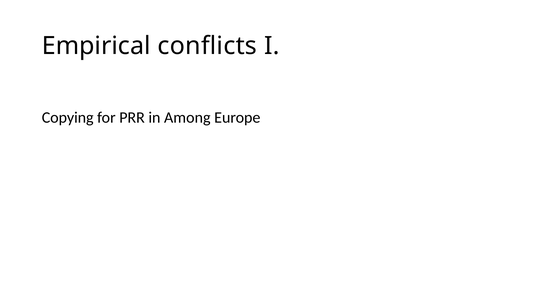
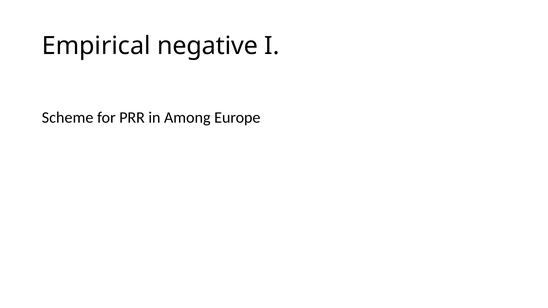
conflicts: conflicts -> negative
Copying: Copying -> Scheme
